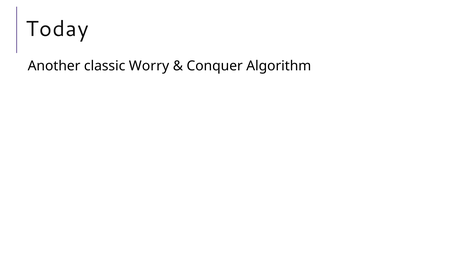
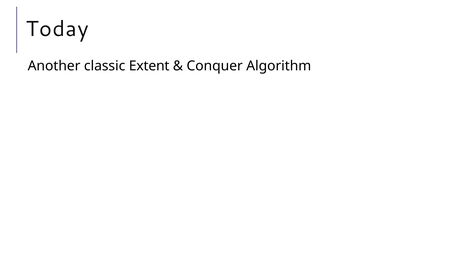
Worry: Worry -> Extent
